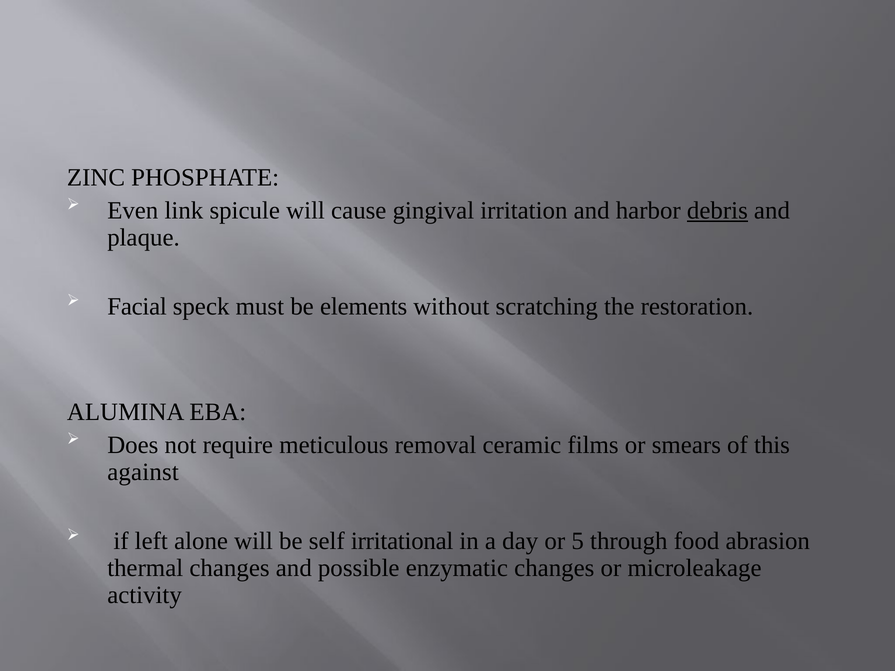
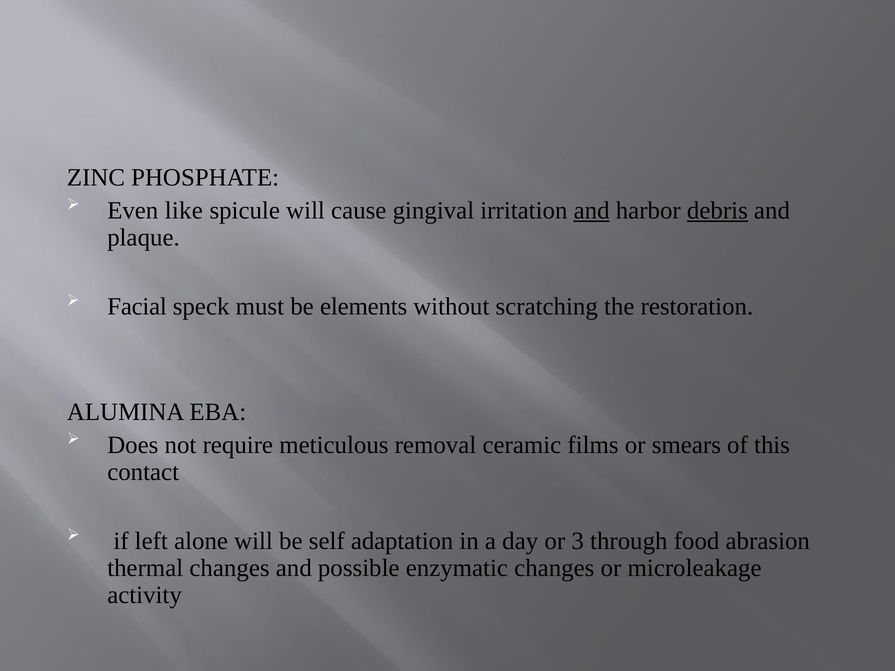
link: link -> like
and at (592, 211) underline: none -> present
against: against -> contact
irritational: irritational -> adaptation
5: 5 -> 3
